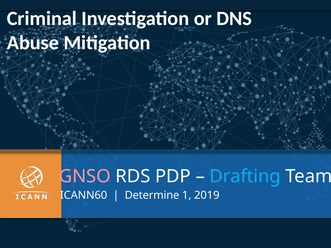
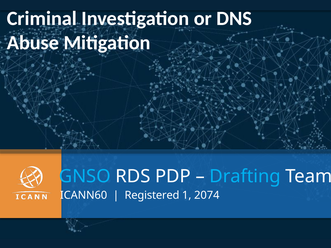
GNSO colour: pink -> light blue
Determine: Determine -> Registered
2019: 2019 -> 2074
